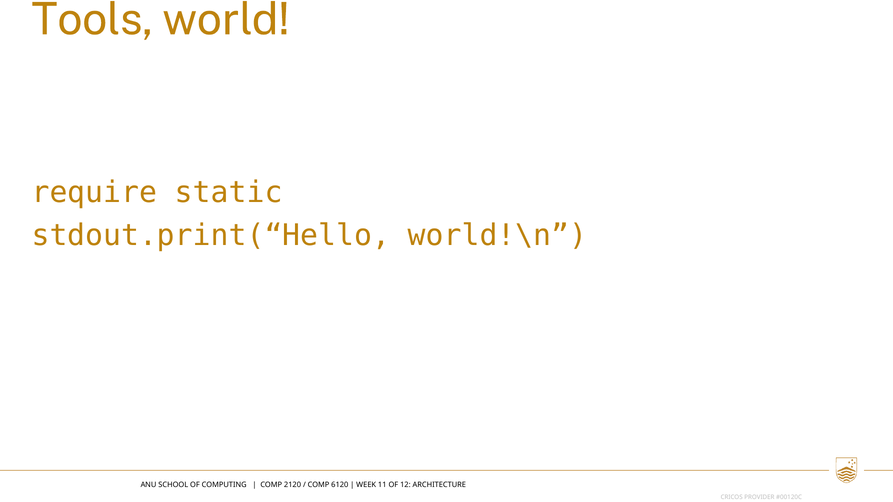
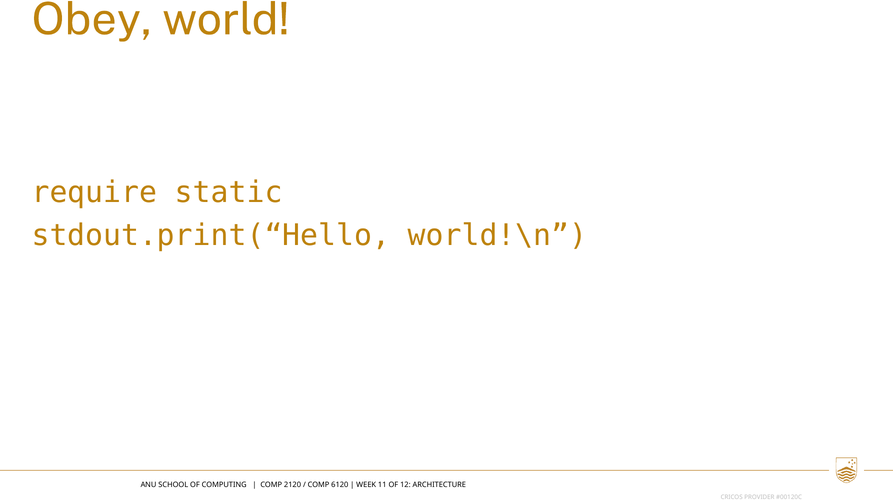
Tools: Tools -> Obey
